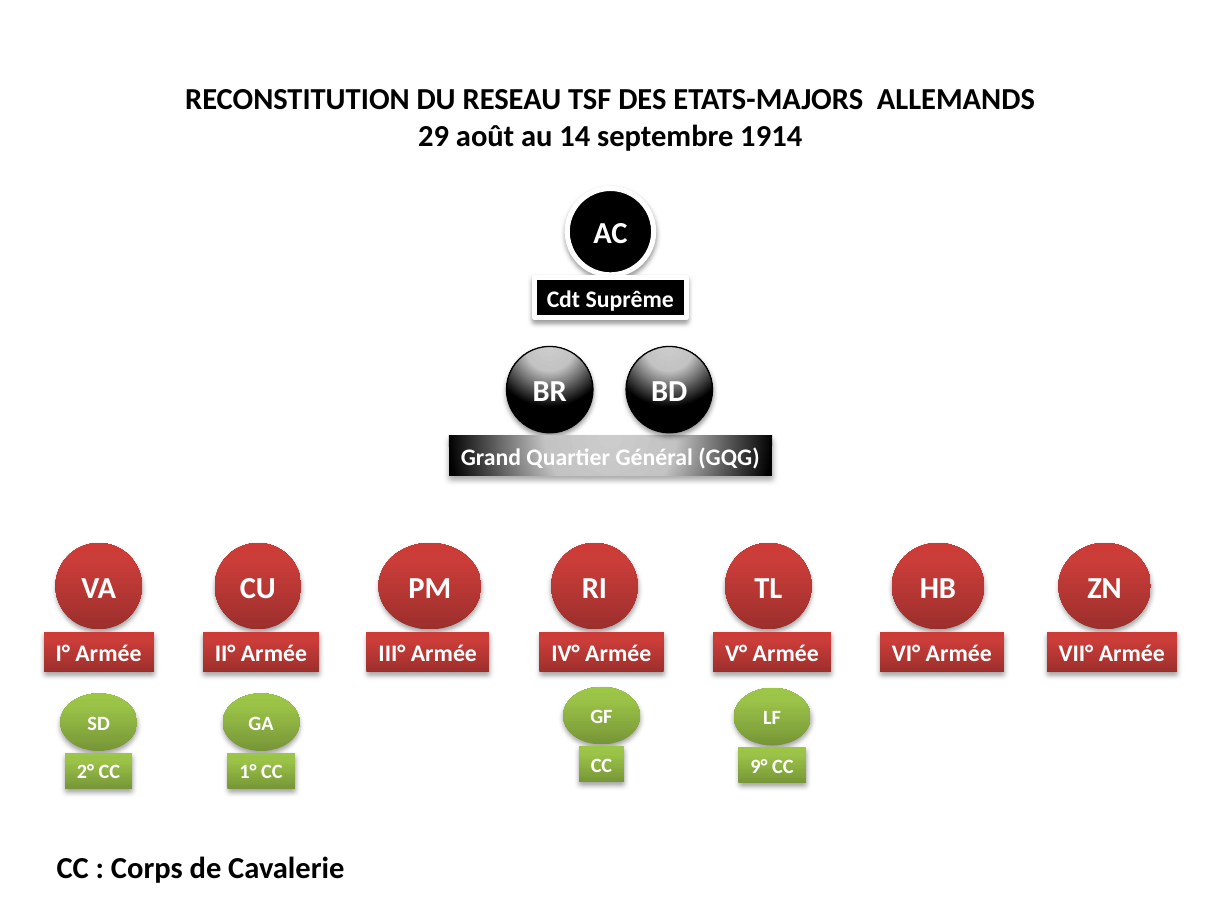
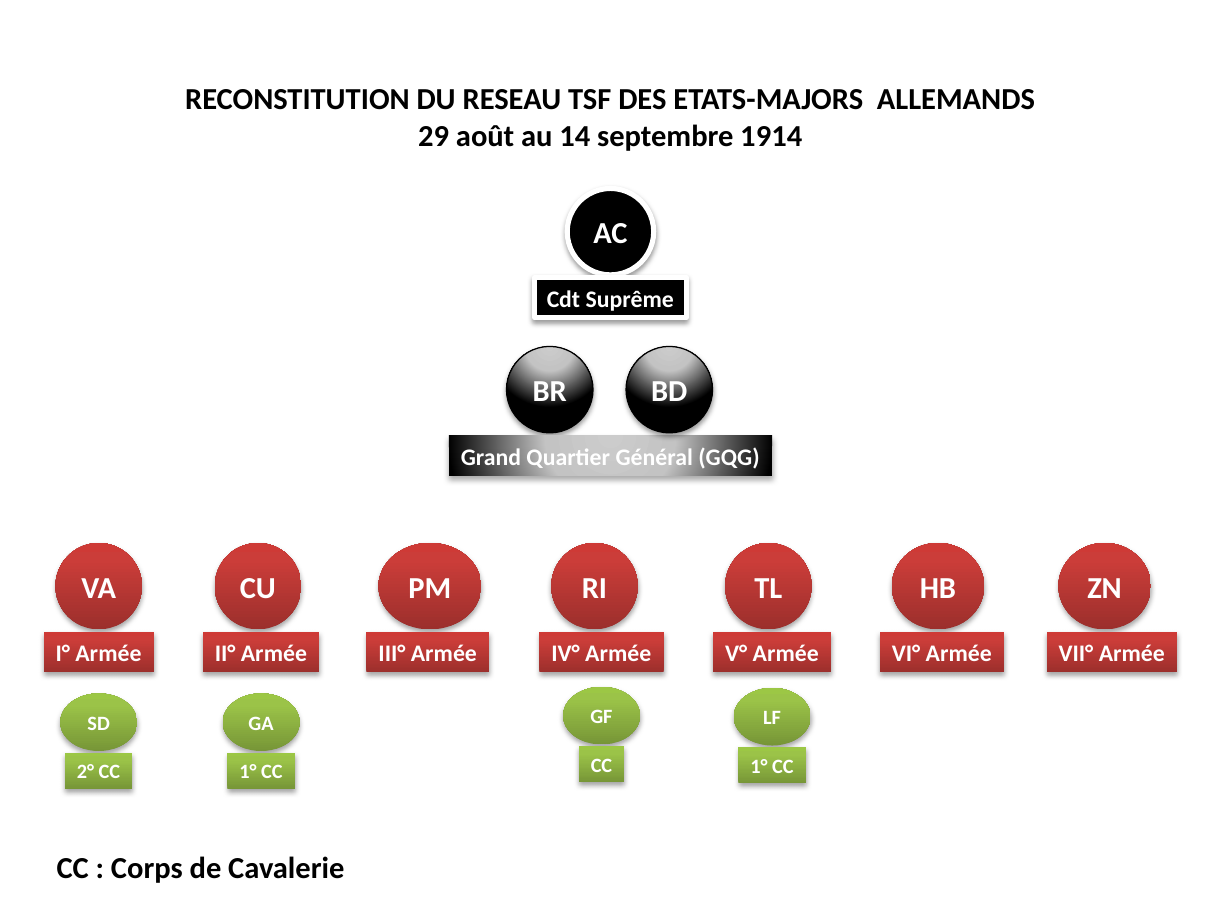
9° at (759, 767): 9° -> 1°
